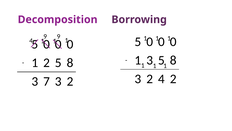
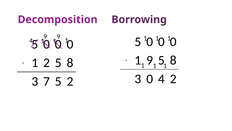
3 at (150, 60): 3 -> 9
2 at (150, 79): 2 -> 0
7 3: 3 -> 5
